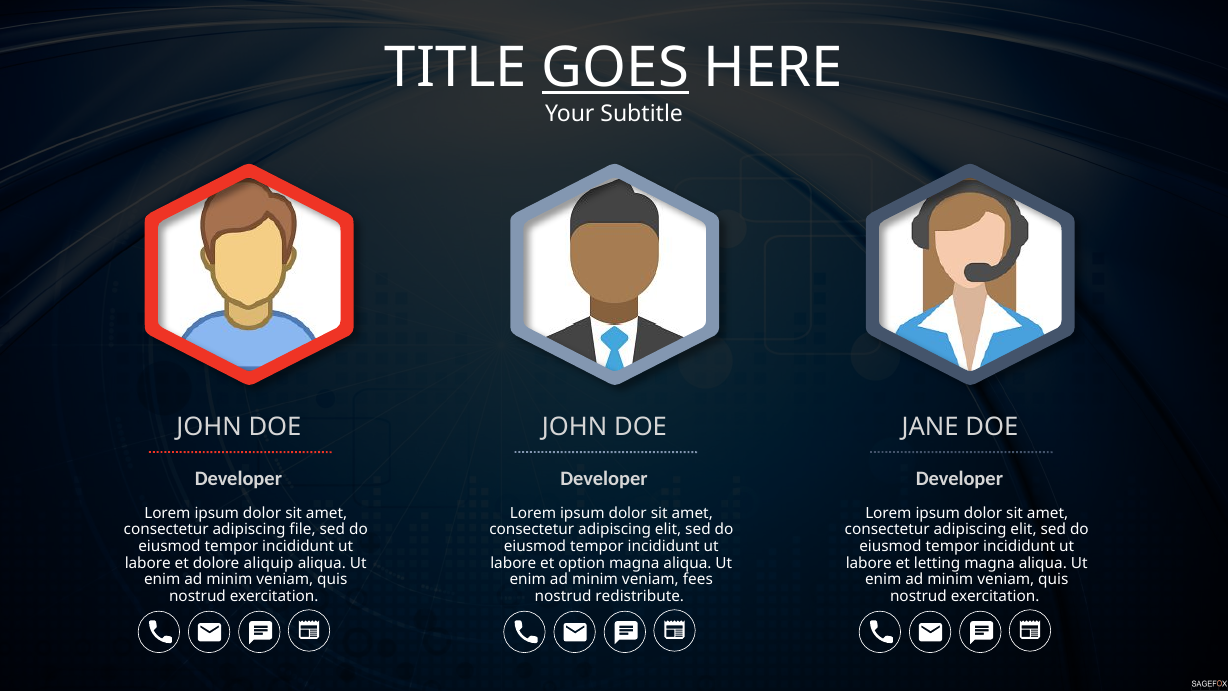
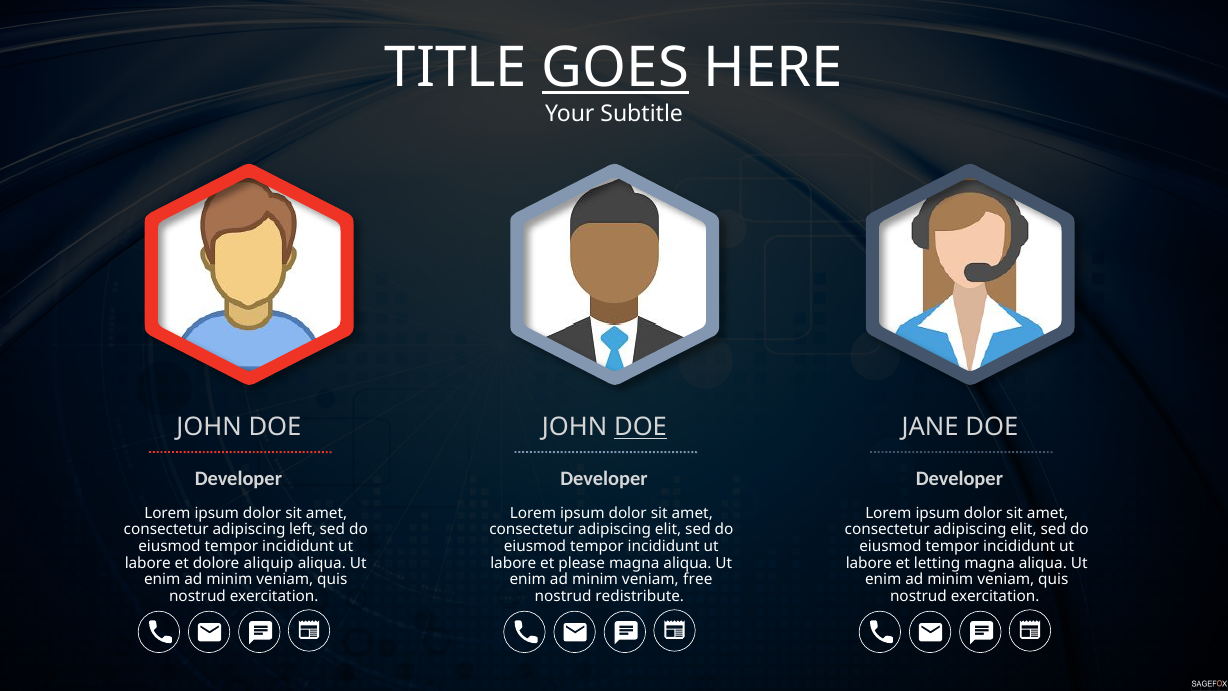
DOE at (641, 427) underline: none -> present
file: file -> left
option: option -> please
fees: fees -> free
